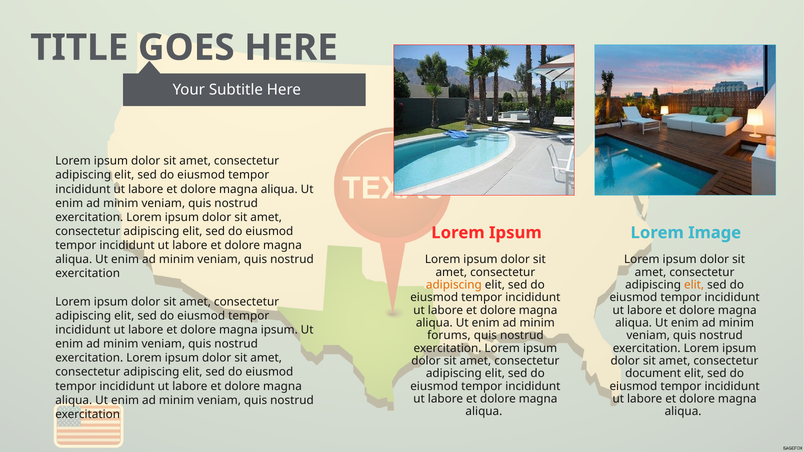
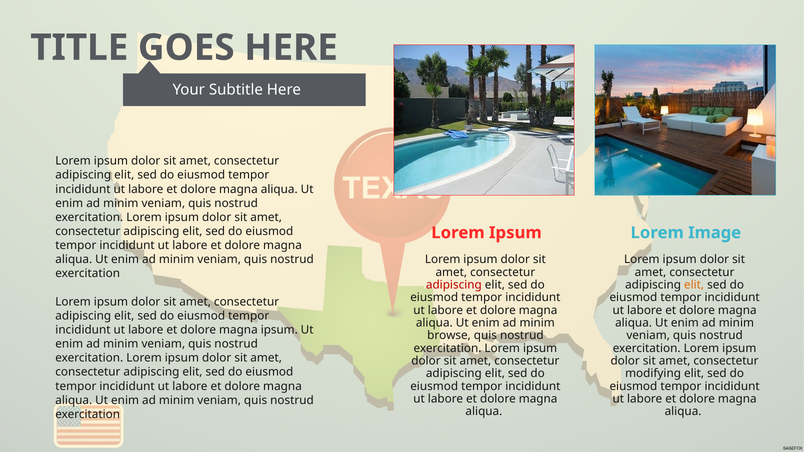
adipiscing at (454, 285) colour: orange -> red
forums: forums -> browse
document: document -> modifying
